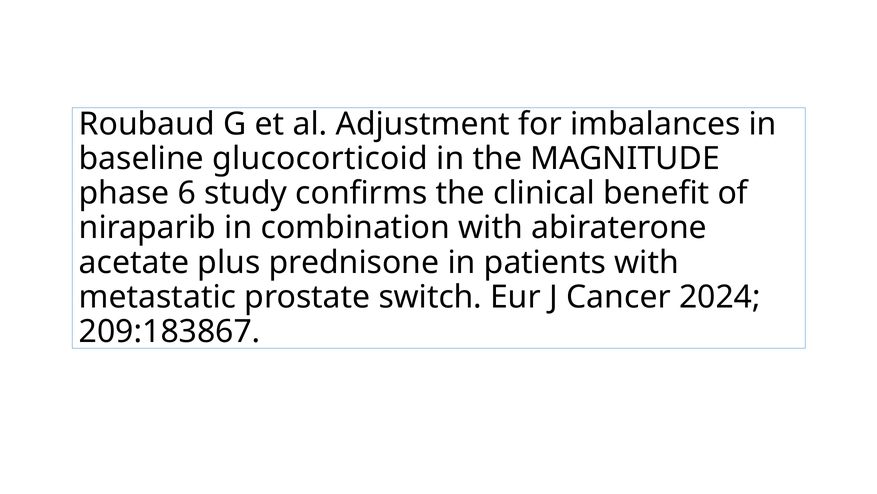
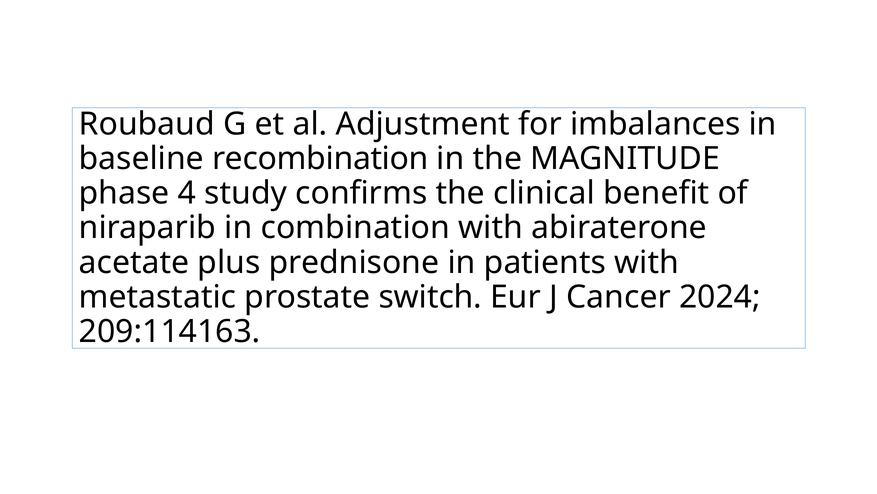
glucocorticoid: glucocorticoid -> recombination
6: 6 -> 4
209:183867: 209:183867 -> 209:114163
